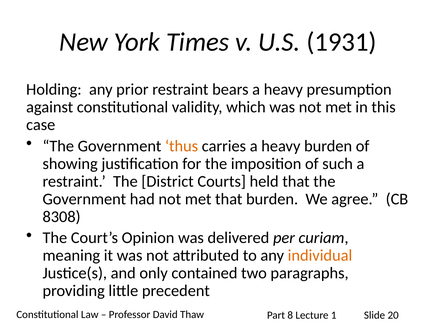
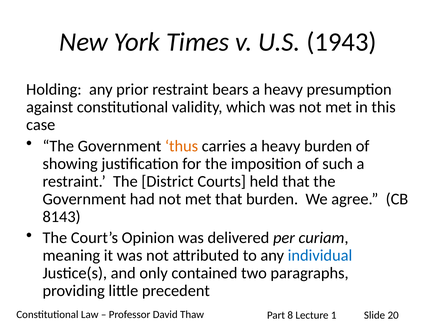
1931: 1931 -> 1943
8308: 8308 -> 8143
individual colour: orange -> blue
